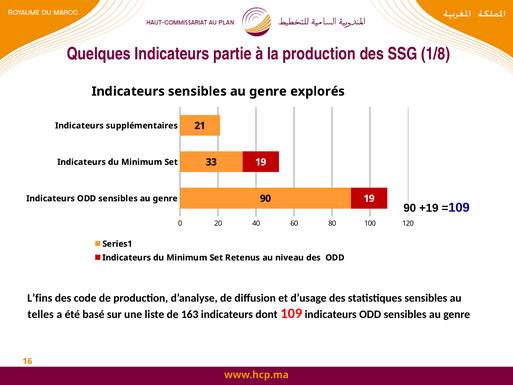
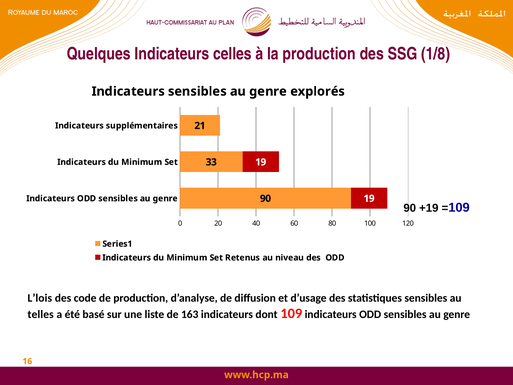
partie: partie -> celles
L’fins: L’fins -> L’lois
